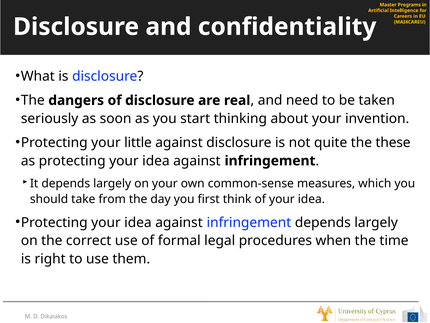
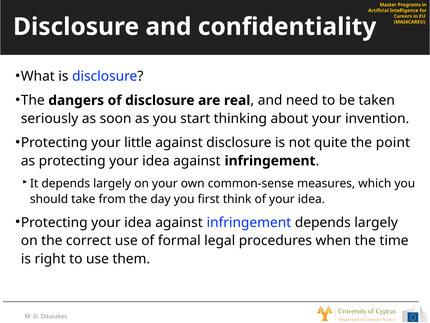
these: these -> point
